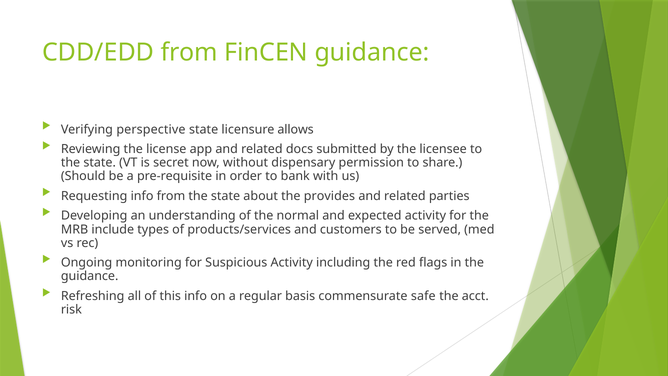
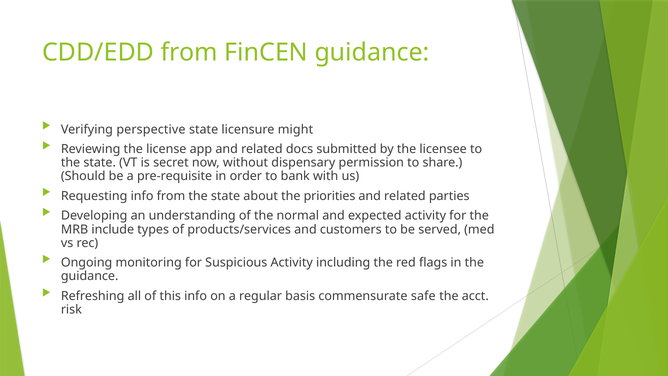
allows: allows -> might
provides: provides -> priorities
